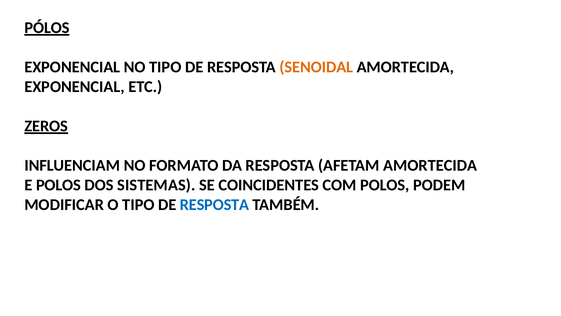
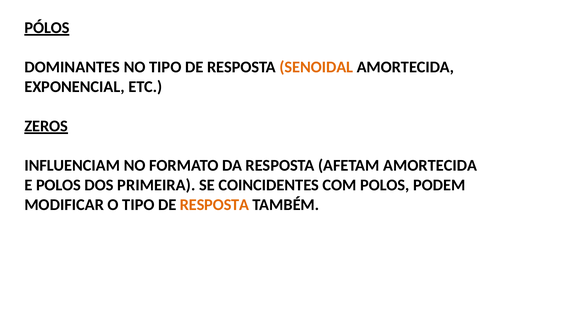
EXPONENCIAL at (72, 67): EXPONENCIAL -> DOMINANTES
SISTEMAS: SISTEMAS -> PRIMEIRA
RESPOSTA at (215, 205) colour: blue -> orange
